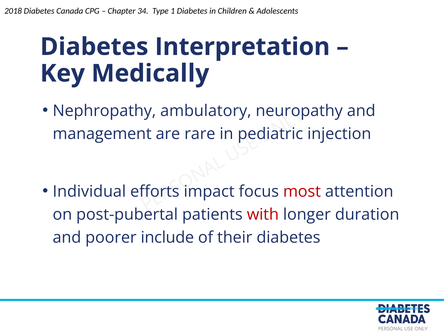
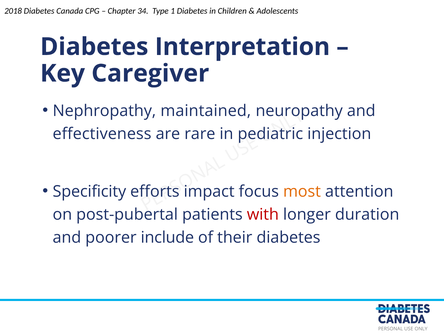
Medically: Medically -> Caregiver
ambulatory: ambulatory -> maintained
management: management -> effectiveness
Individual: Individual -> Specificity
most colour: red -> orange
